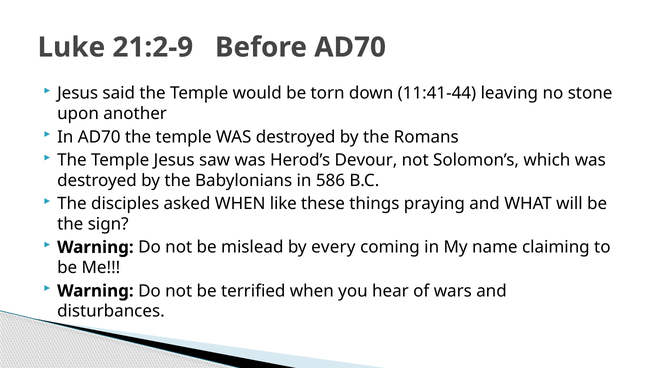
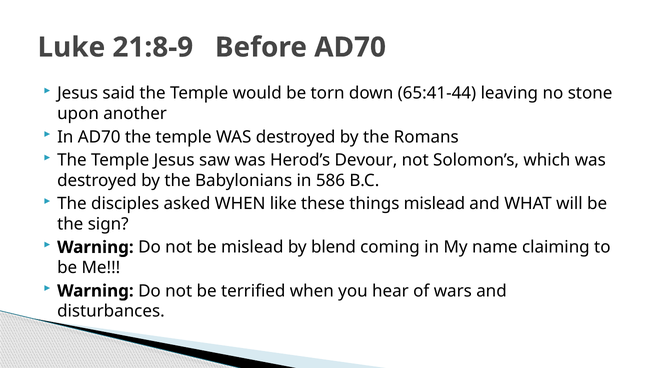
21:2-9: 21:2-9 -> 21:8-9
11:41-44: 11:41-44 -> 65:41-44
things praying: praying -> mislead
every: every -> blend
